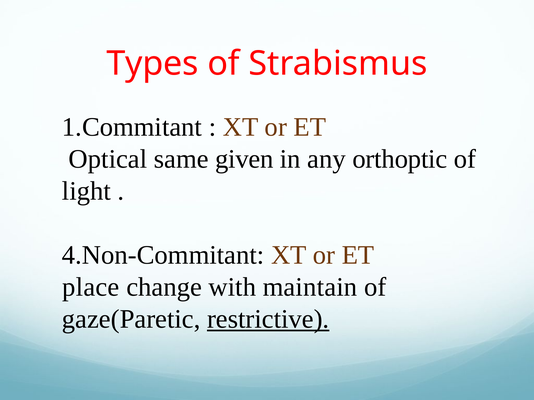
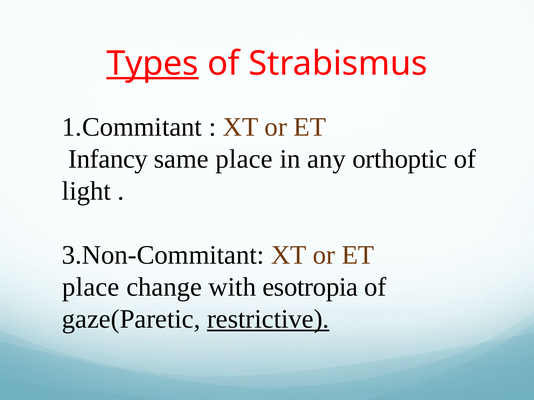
Types underline: none -> present
Optical: Optical -> Infancy
same given: given -> place
4.Non-Commitant: 4.Non-Commitant -> 3.Non-Commitant
maintain: maintain -> esotropia
